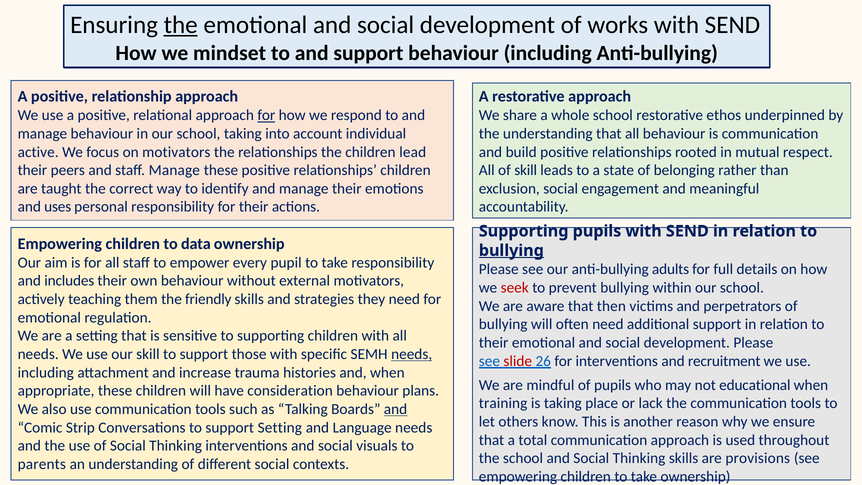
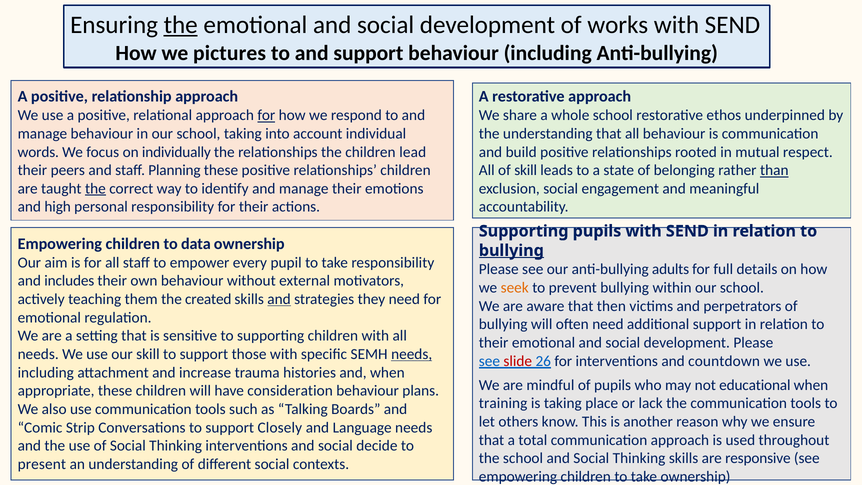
mindset: mindset -> pictures
active: active -> words
on motivators: motivators -> individually
staff Manage: Manage -> Planning
than underline: none -> present
the at (95, 189) underline: none -> present
uses: uses -> high
seek colour: red -> orange
friendly: friendly -> created
and at (279, 299) underline: none -> present
recruitment: recruitment -> countdown
and at (396, 409) underline: present -> none
support Setting: Setting -> Closely
visuals: visuals -> decide
provisions: provisions -> responsive
parents: parents -> present
